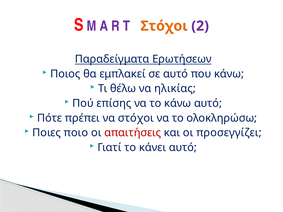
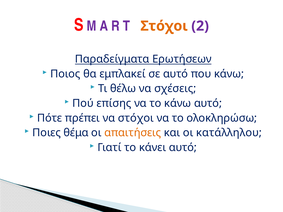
ηλικίας: ηλικίας -> σχέσεις
ποιο: ποιο -> θέμα
απαιτήσεις colour: red -> orange
προσεγγίζει: προσεγγίζει -> κατάλληλου
